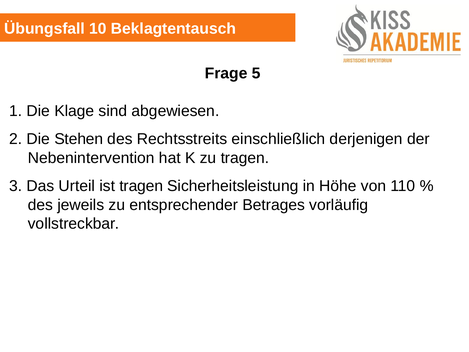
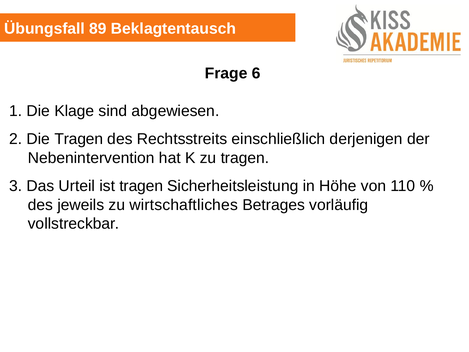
10: 10 -> 89
5: 5 -> 6
Die Stehen: Stehen -> Tragen
entsprechender: entsprechender -> wirtschaftliches
